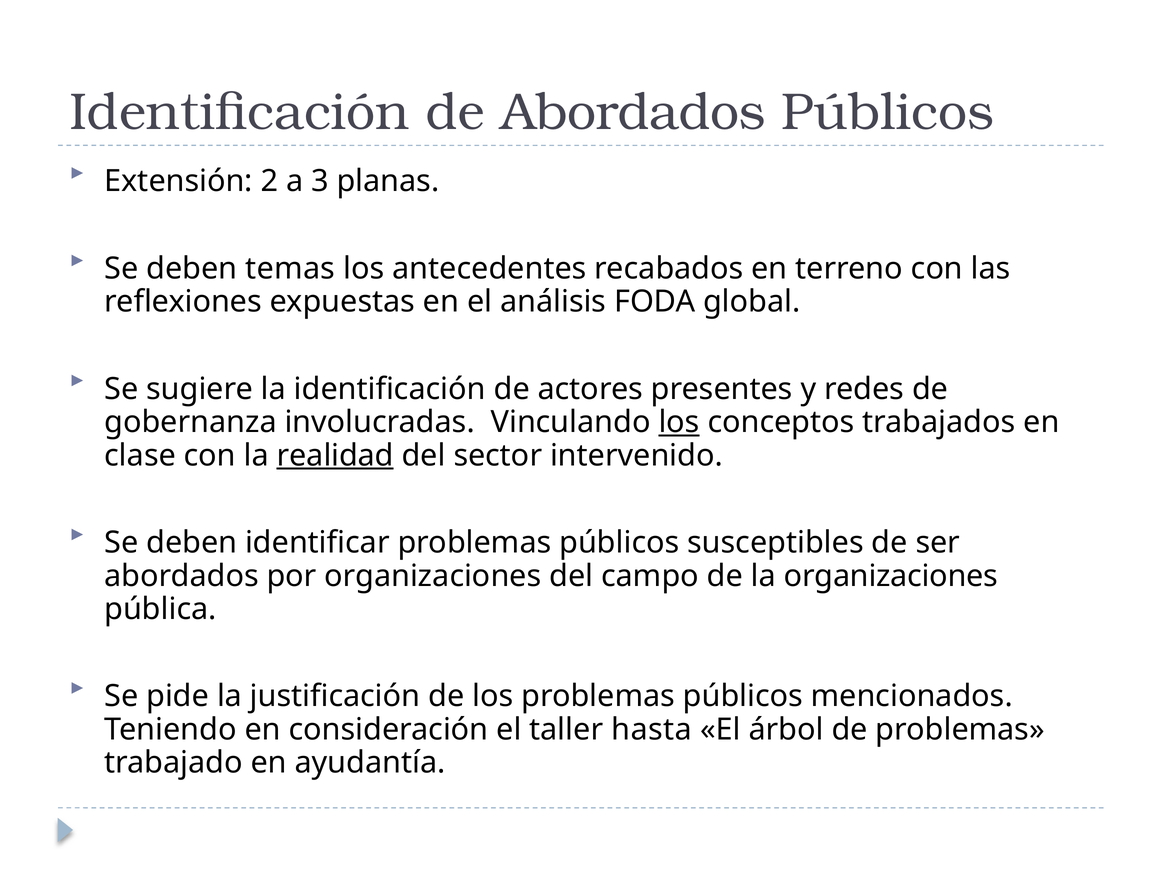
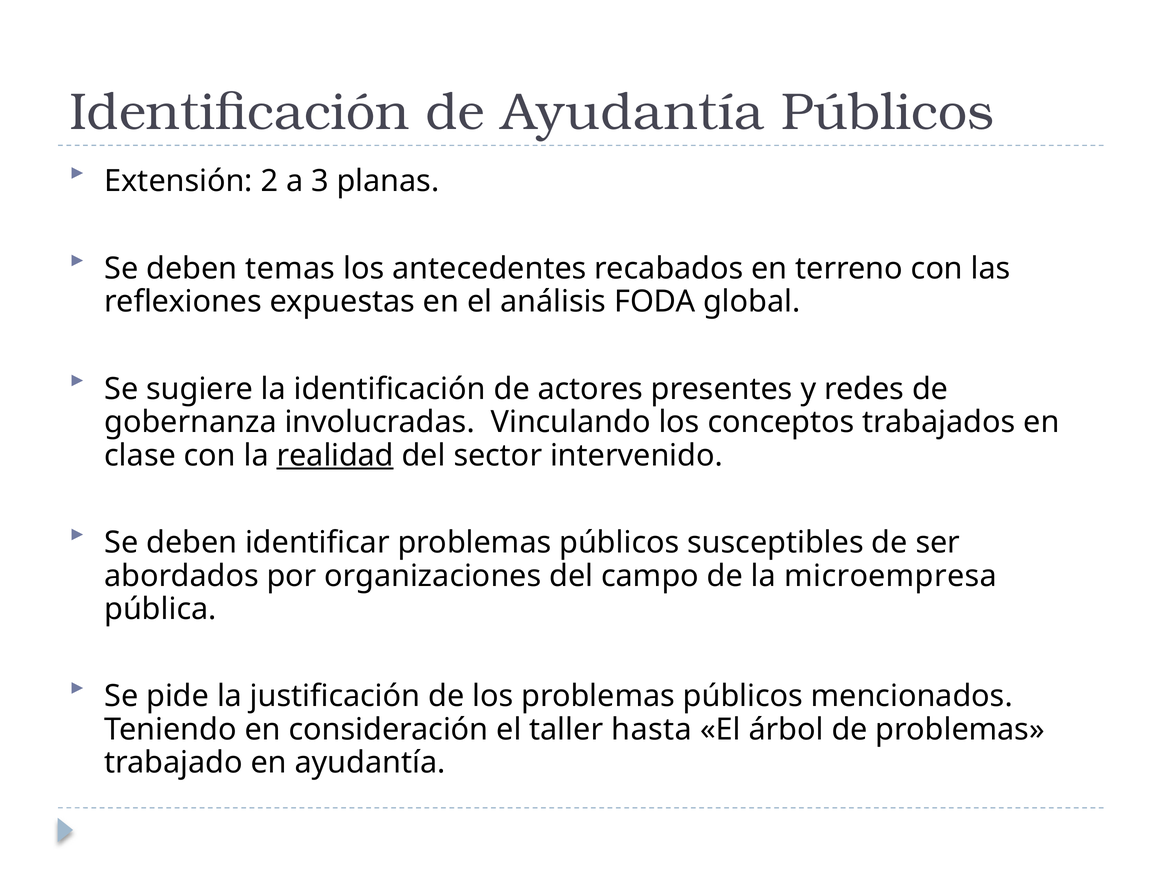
de Abordados: Abordados -> Ayudantía
los at (679, 422) underline: present -> none
la organizaciones: organizaciones -> microempresa
